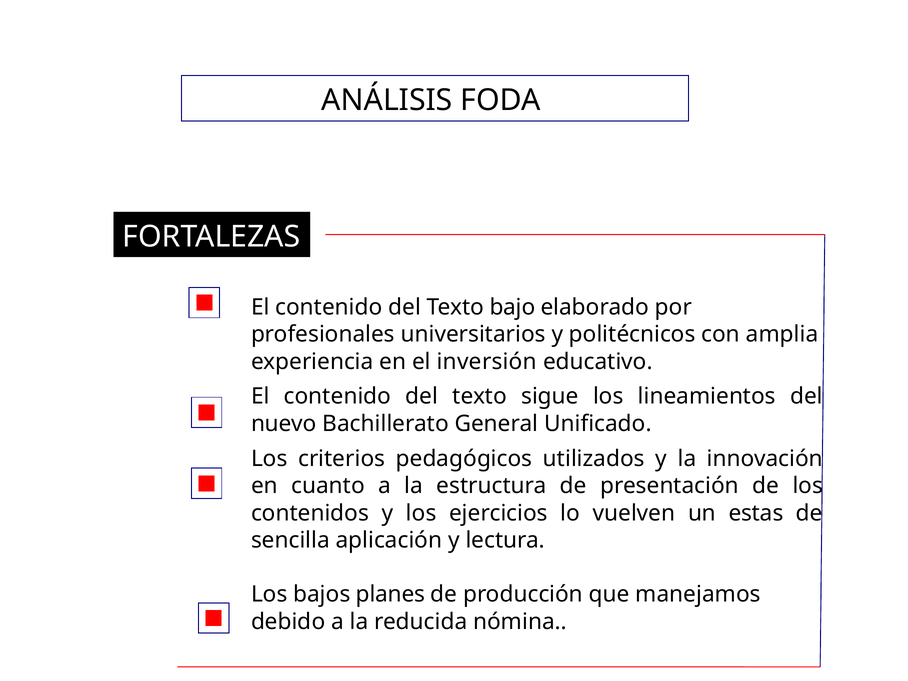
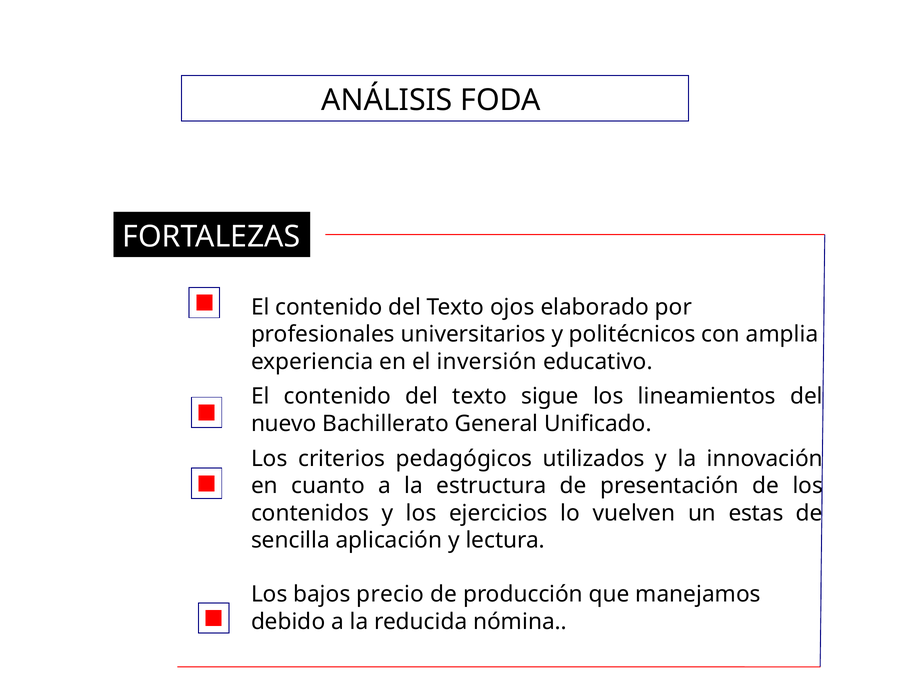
bajo: bajo -> ojos
planes: planes -> precio
